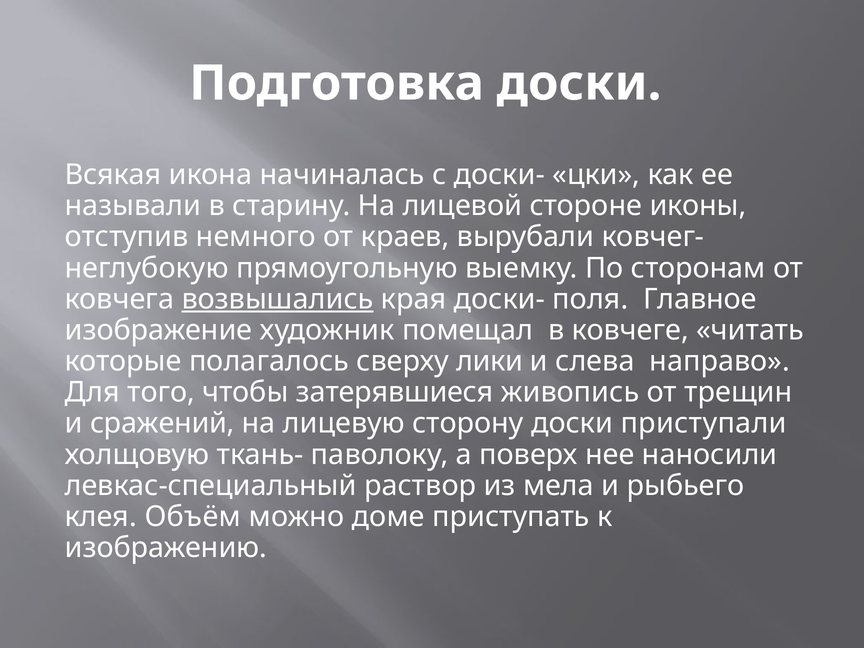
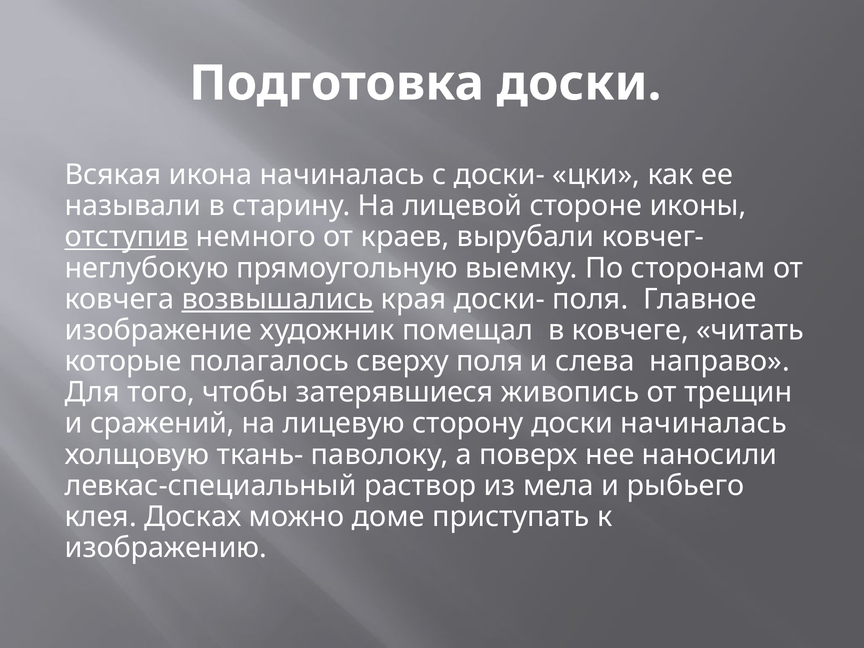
отступив underline: none -> present
сверху лики: лики -> поля
доски приступали: приступали -> начиналась
Объём: Объём -> Досках
